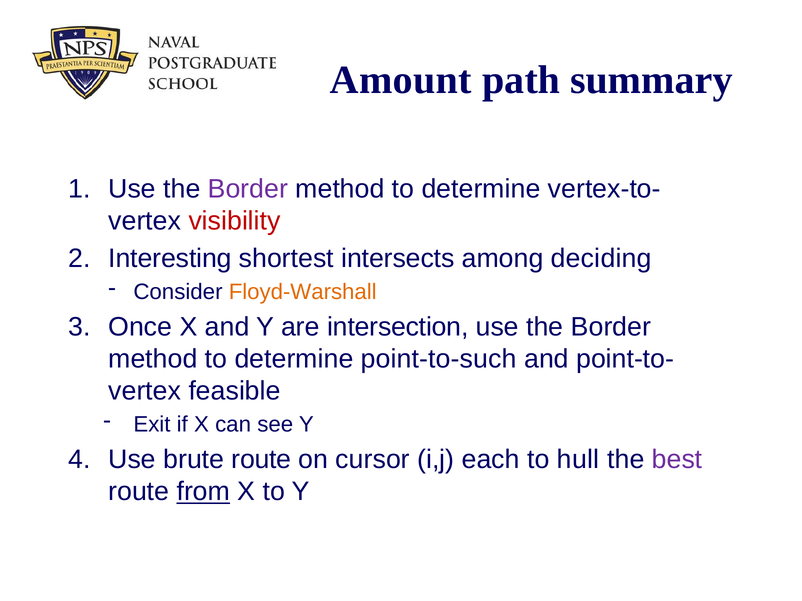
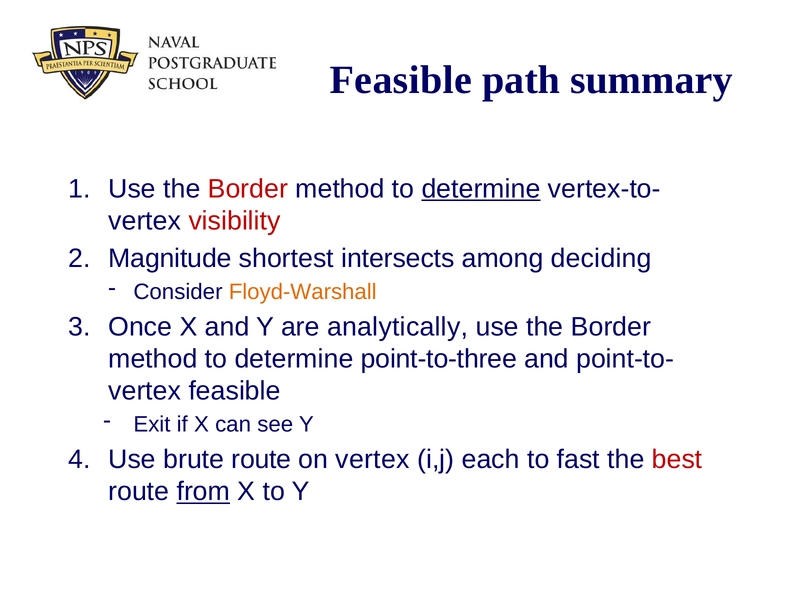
Amount at (401, 80): Amount -> Feasible
Border at (248, 189) colour: purple -> red
determine at (481, 189) underline: none -> present
Interesting: Interesting -> Magnitude
intersection: intersection -> analytically
point-to-such: point-to-such -> point-to-three
on cursor: cursor -> vertex
hull: hull -> fast
best colour: purple -> red
